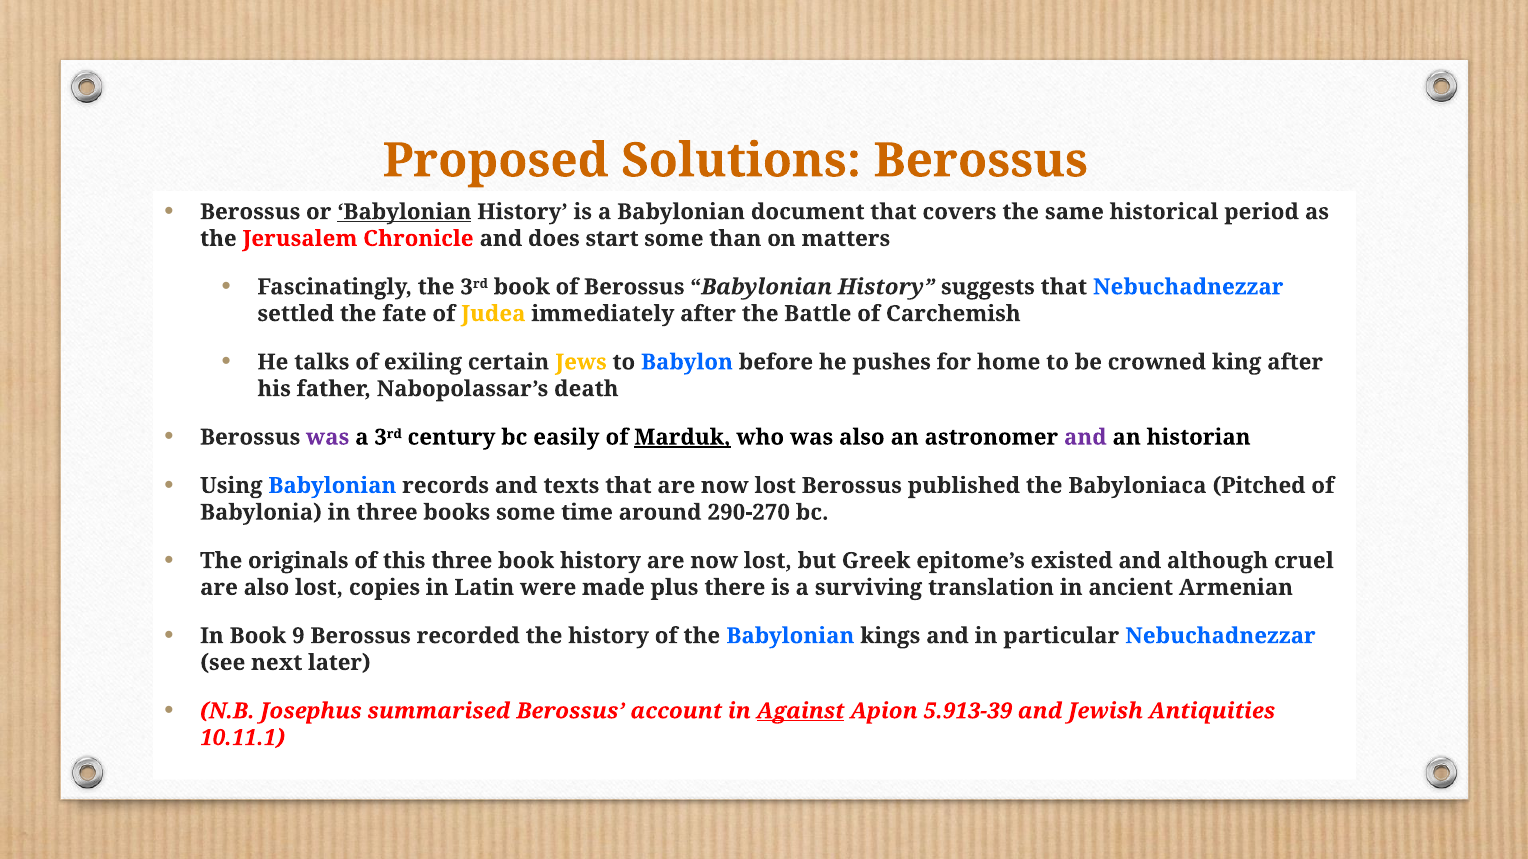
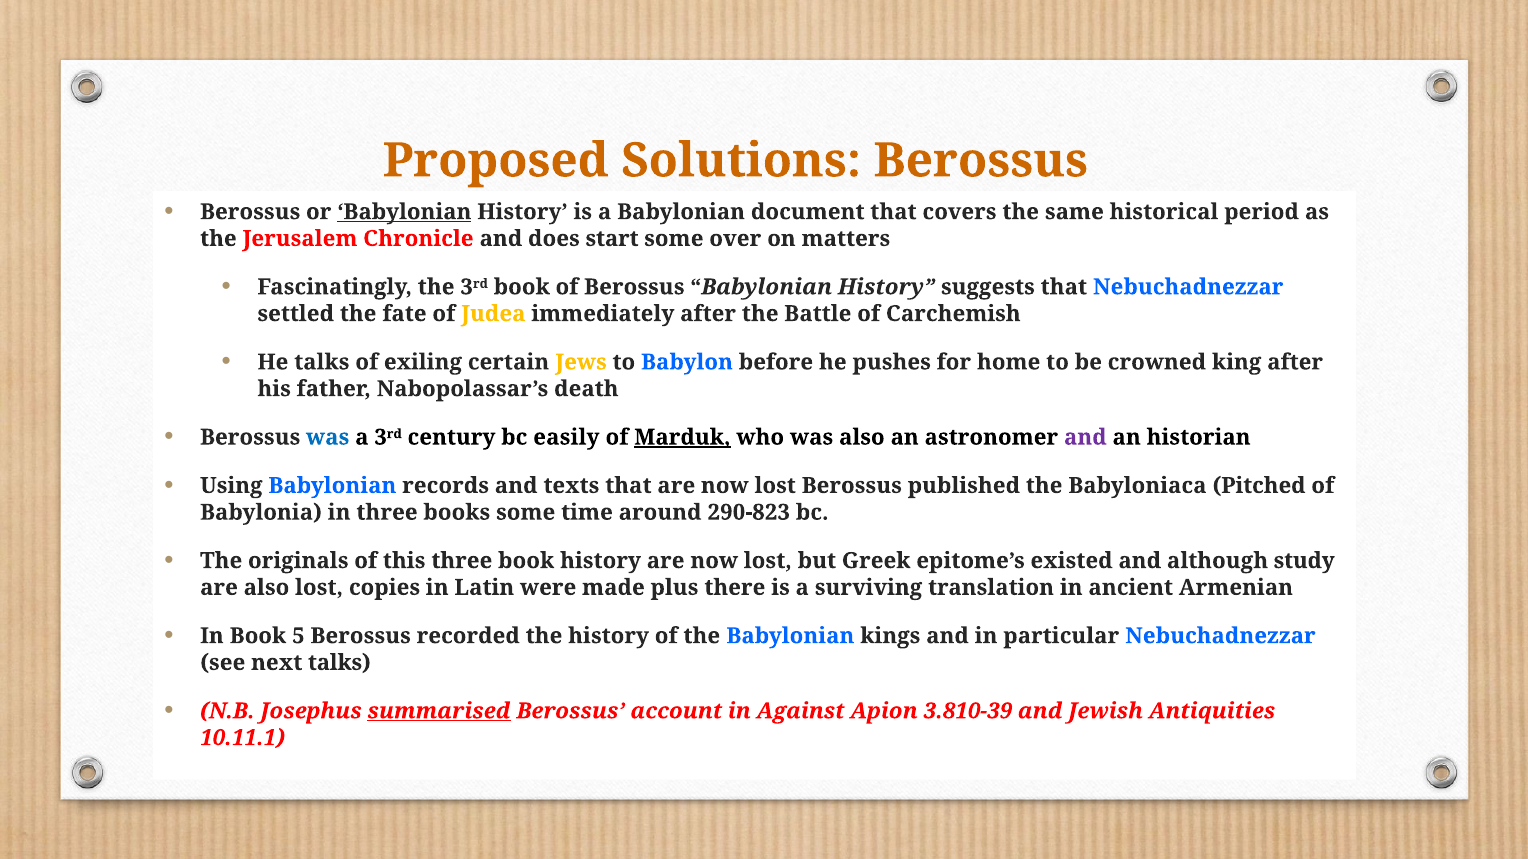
than: than -> over
was at (328, 438) colour: purple -> blue
290-270: 290-270 -> 290-823
cruel: cruel -> study
9: 9 -> 5
next later: later -> talks
summarised underline: none -> present
Against underline: present -> none
5.913-39: 5.913-39 -> 3.810-39
